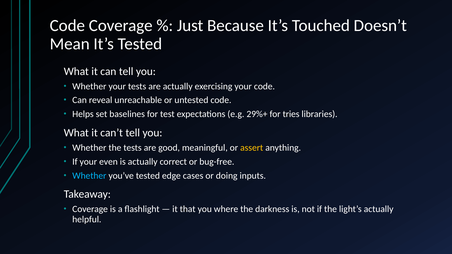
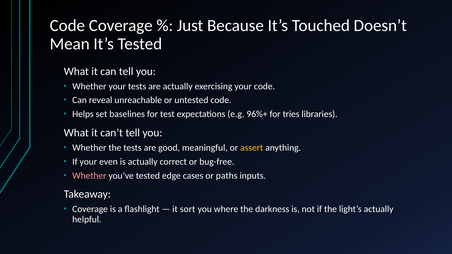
29%+: 29%+ -> 96%+
Whether at (89, 176) colour: light blue -> pink
doing: doing -> paths
that: that -> sort
